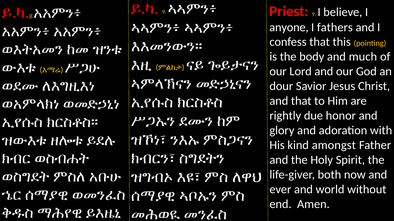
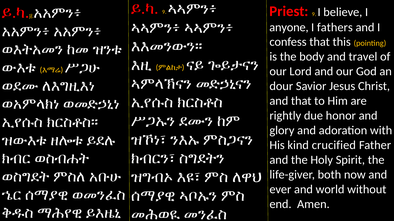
much: much -> travel
amongst: amongst -> crucified
